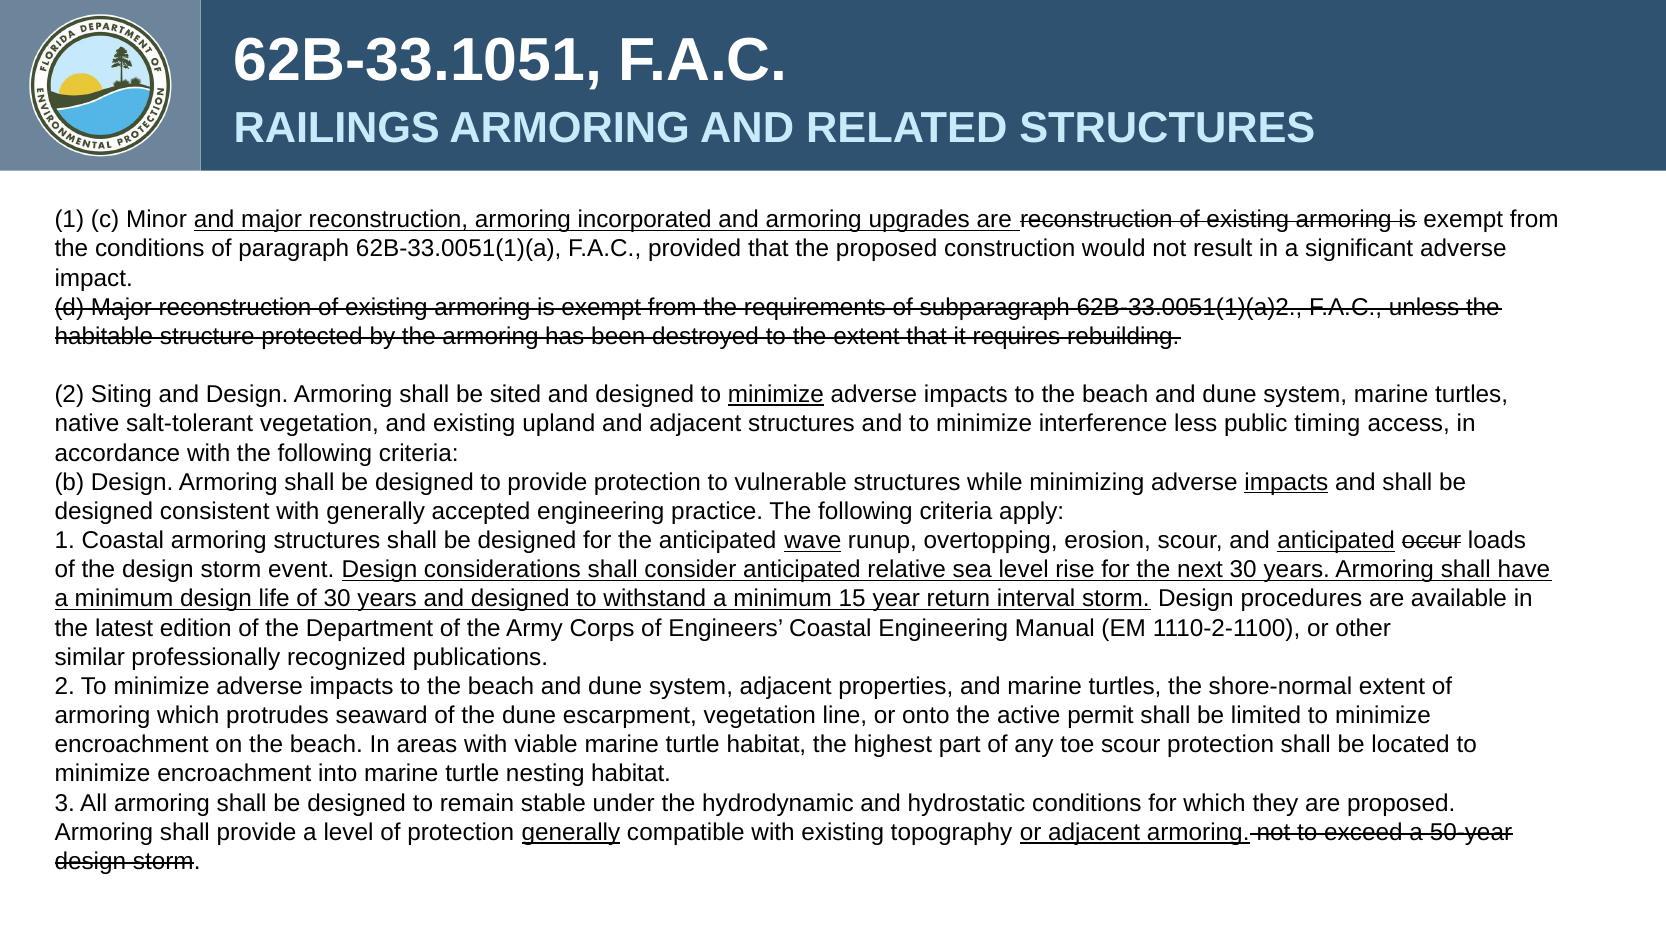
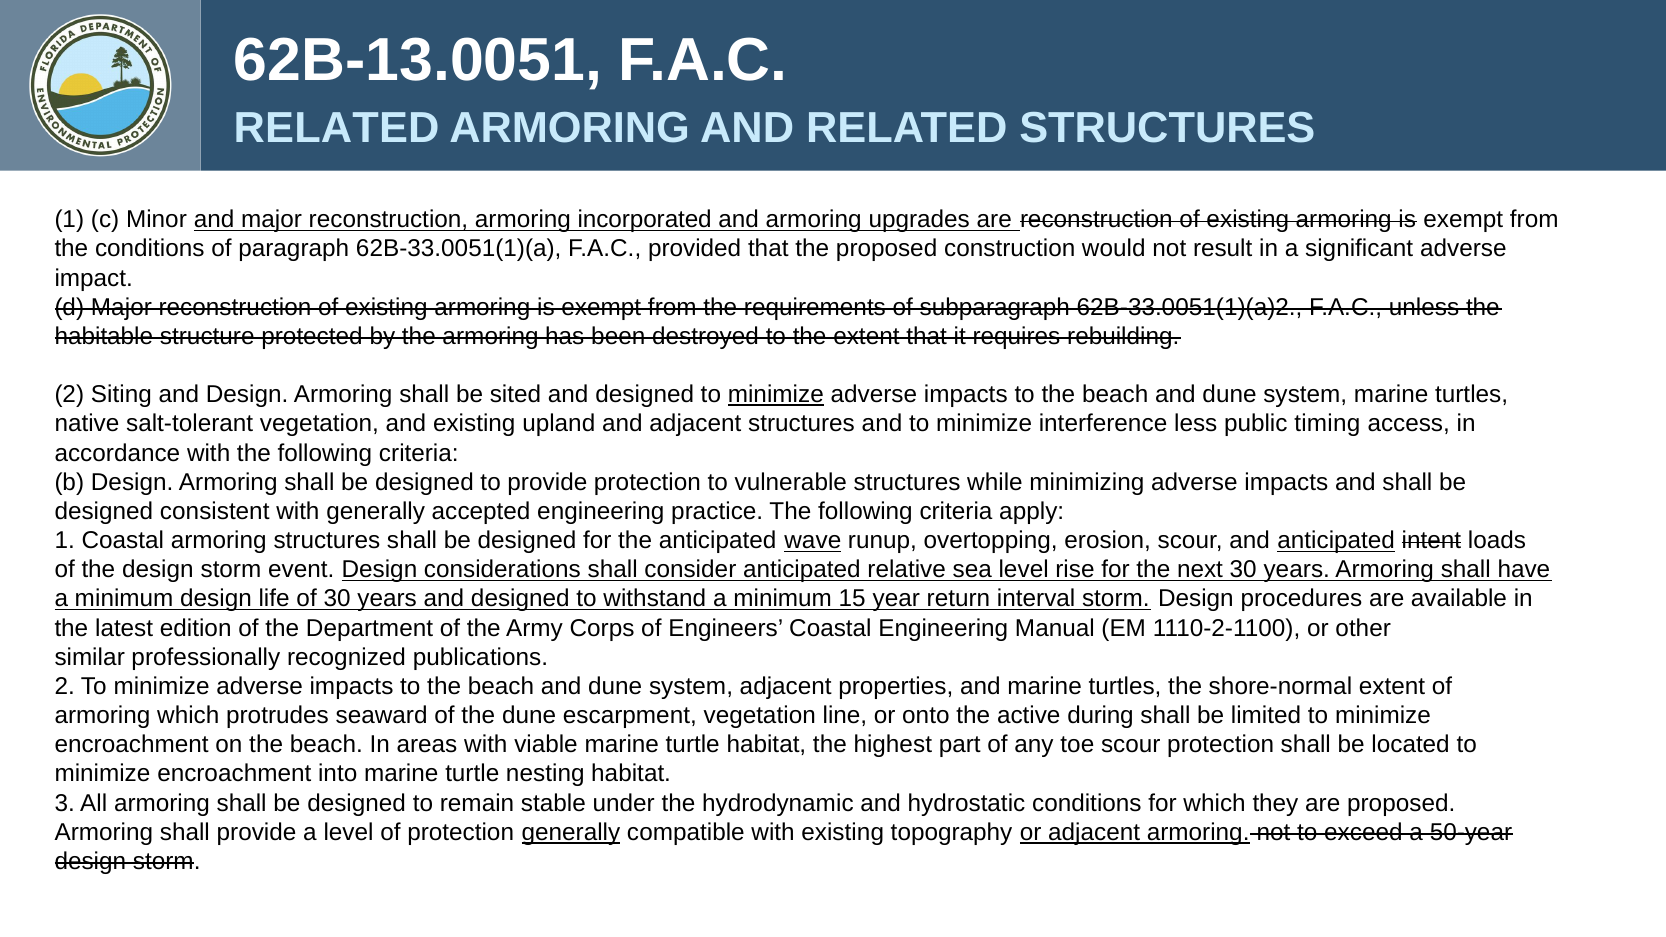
62B-33.1051: 62B-33.1051 -> 62B-13.0051
RAILINGS at (337, 129): RAILINGS -> RELATED
impacts at (1286, 482) underline: present -> none
occur: occur -> intent
permit: permit -> during
